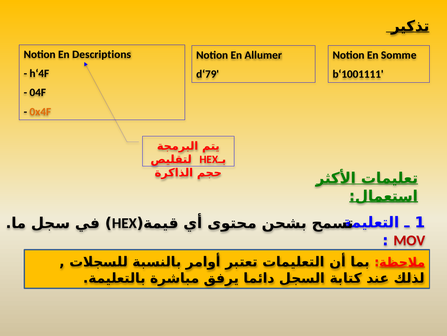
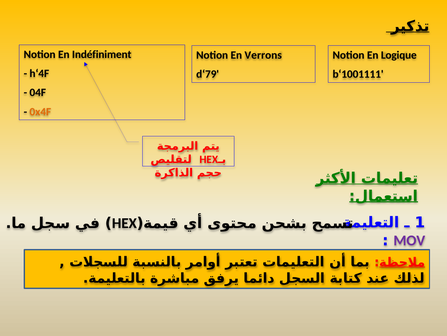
Descriptions: Descriptions -> Indéfiniment
Allumer: Allumer -> Verrons
Somme: Somme -> Logique
MOV colour: red -> purple
